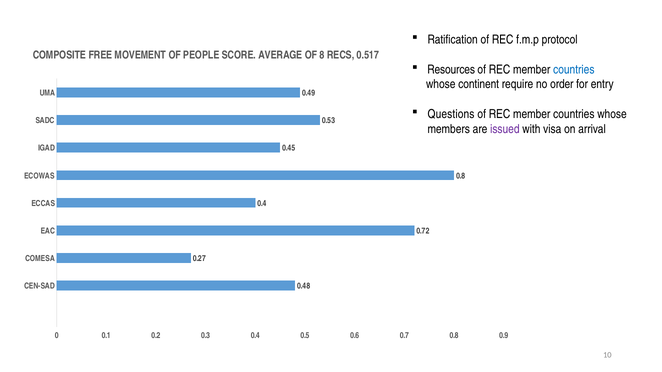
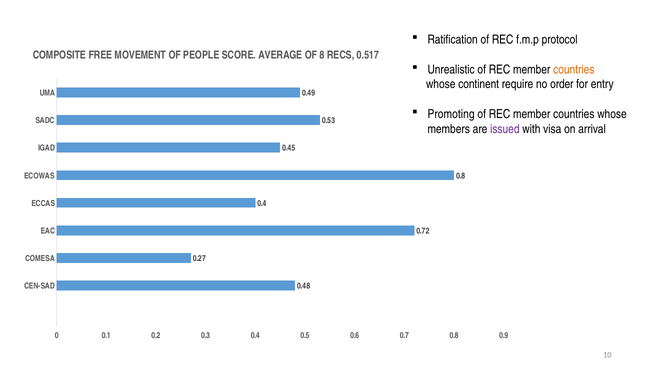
Resources: Resources -> Unrealistic
countries at (574, 70) colour: blue -> orange
Questions: Questions -> Promoting
